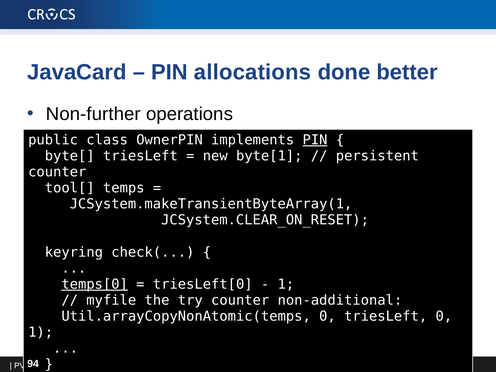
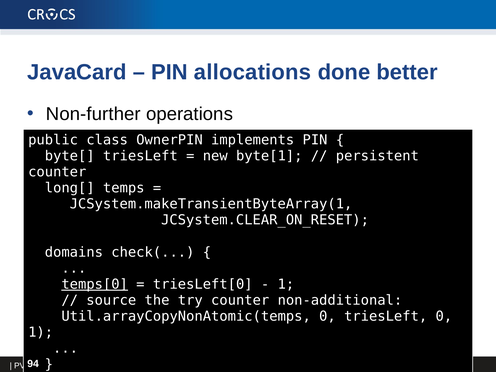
PIN at (315, 140) underline: present -> none
tool[: tool[ -> long[
keyring: keyring -> domains
myfile: myfile -> source
